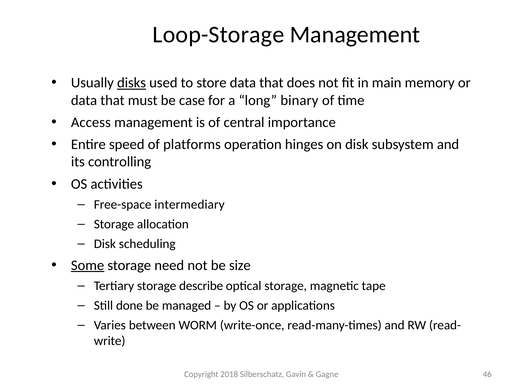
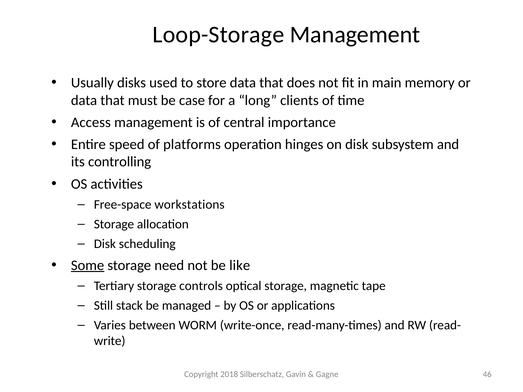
disks underline: present -> none
binary: binary -> clients
intermediary: intermediary -> workstations
size: size -> like
describe: describe -> controls
done: done -> stack
